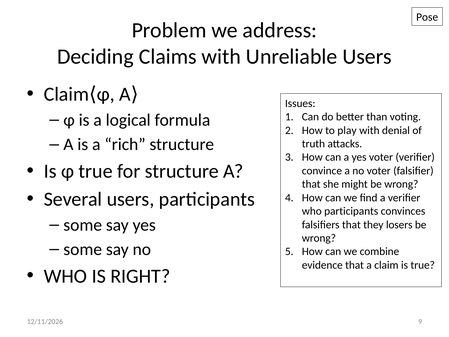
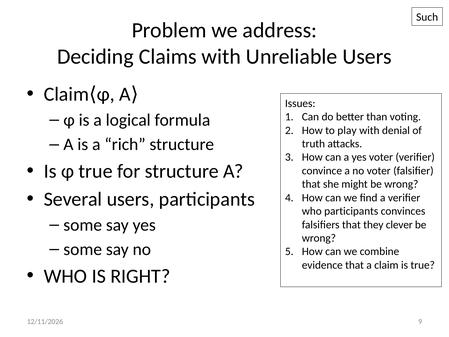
Pose: Pose -> Such
losers: losers -> clever
